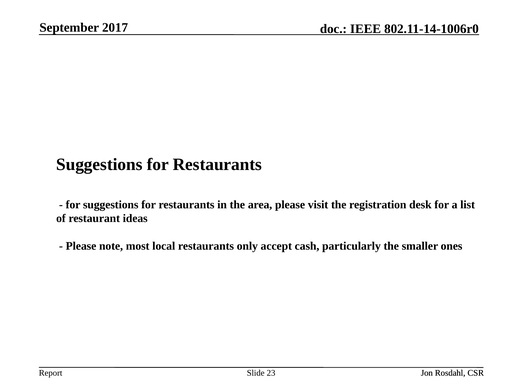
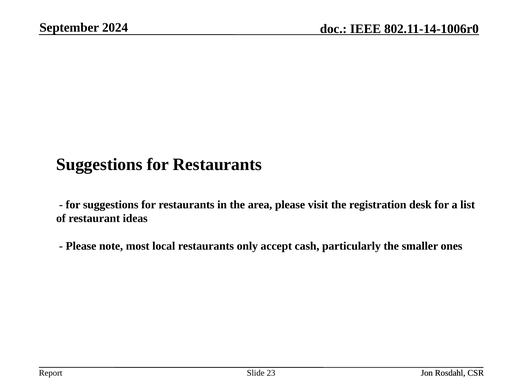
2017: 2017 -> 2024
